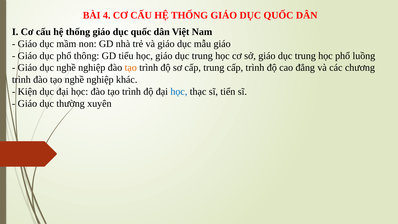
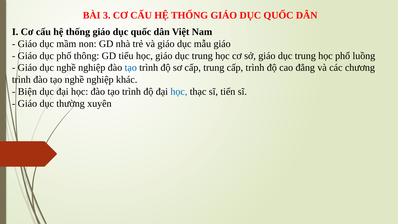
4: 4 -> 3
tạo at (131, 68) colour: orange -> blue
Kiện: Kiện -> Biện
